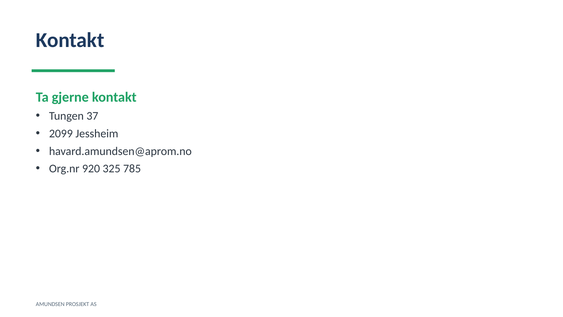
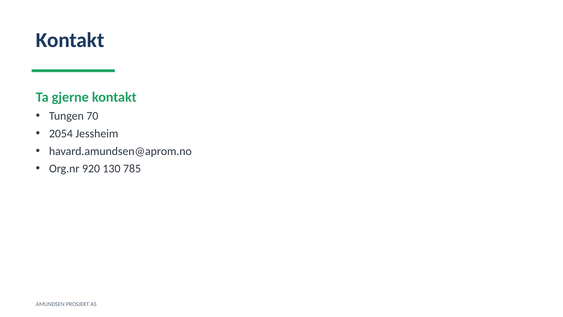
37: 37 -> 70
2099: 2099 -> 2054
325: 325 -> 130
